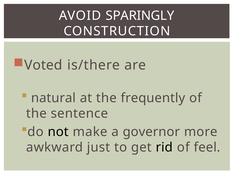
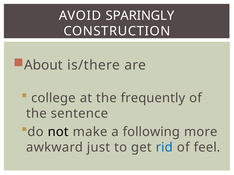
Voted: Voted -> About
natural: natural -> college
governor: governor -> following
rid colour: black -> blue
